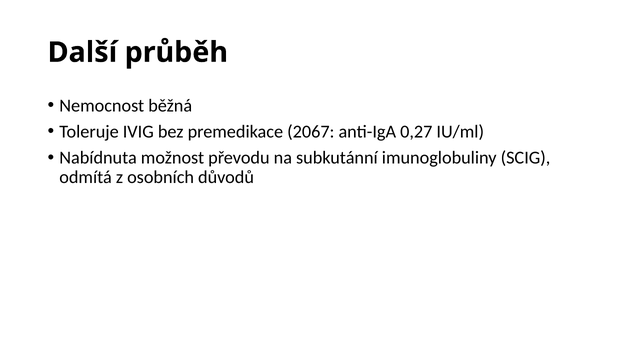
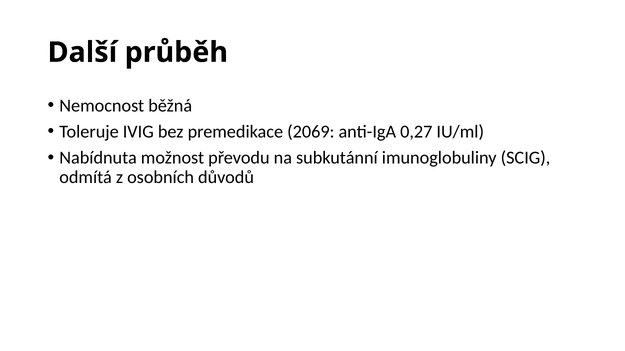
2067: 2067 -> 2069
